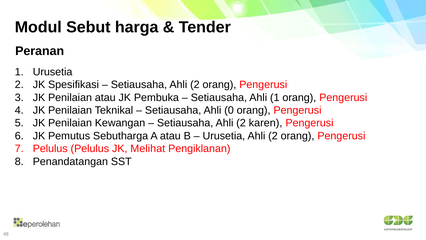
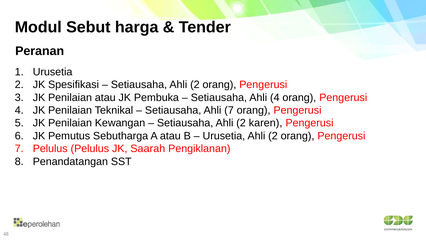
Ahli 1: 1 -> 4
Ahli 0: 0 -> 7
Melihat: Melihat -> Saarah
